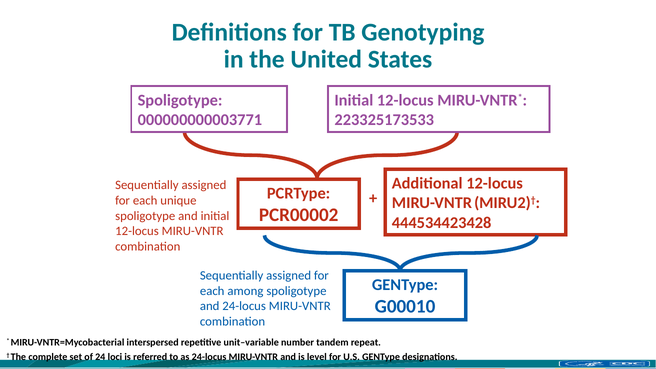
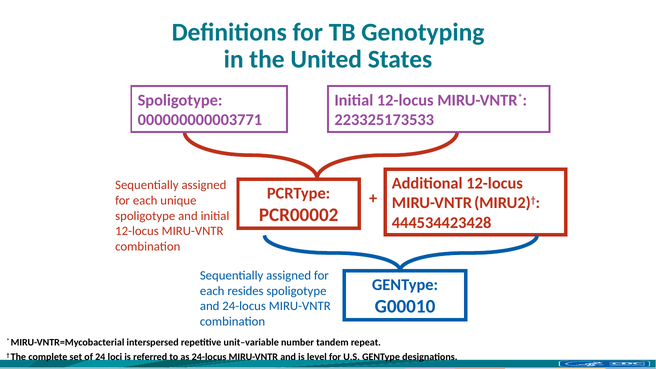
among: among -> resides
